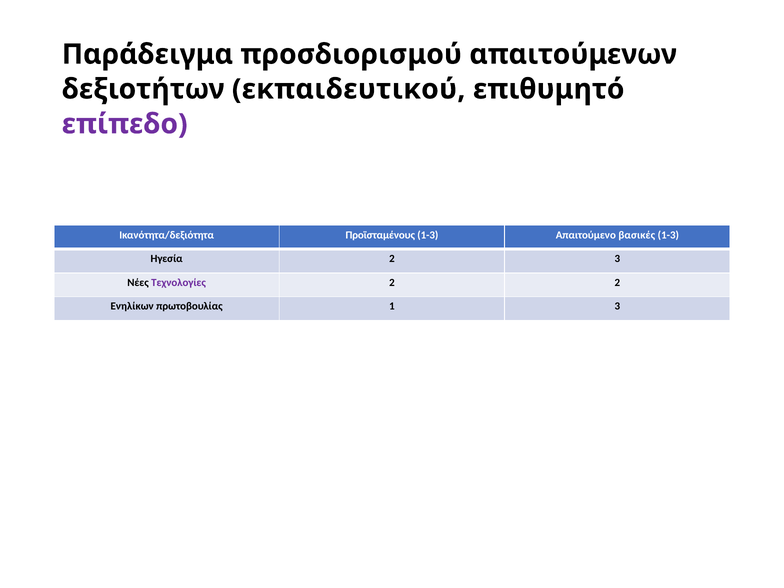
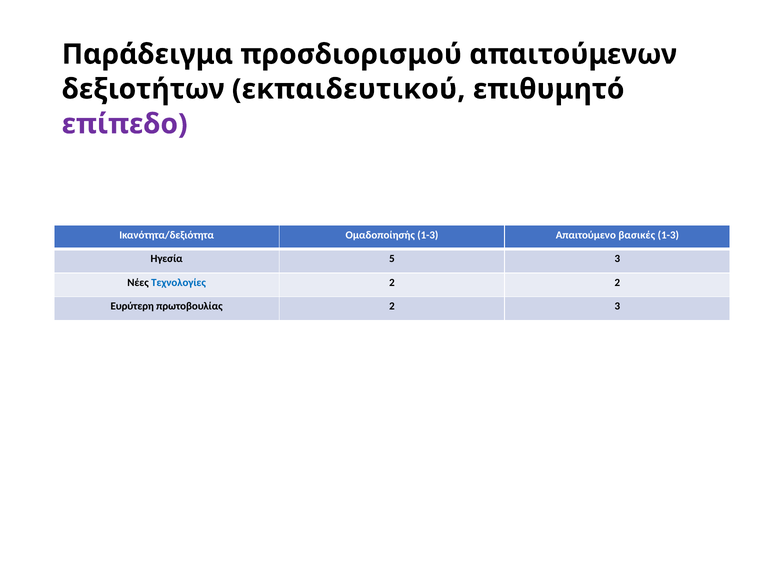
Προϊσταμένους: Προϊσταμένους -> Ομαδοποίησής
Ηγεσία 2: 2 -> 5
Τεχνολογίες colour: purple -> blue
Ενηλίκων: Ενηλίκων -> Ευρύτερη
πρωτοβουλίας 1: 1 -> 2
